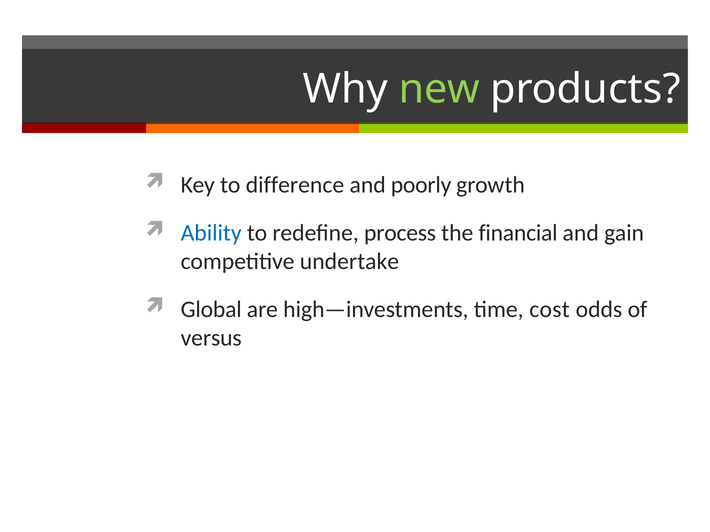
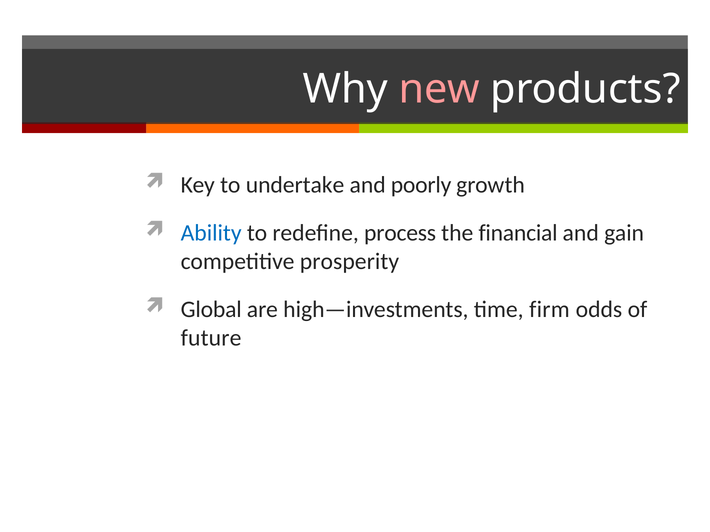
new colour: light green -> pink
difference: difference -> undertake
undertake: undertake -> prosperity
cost: cost -> firm
versus: versus -> future
